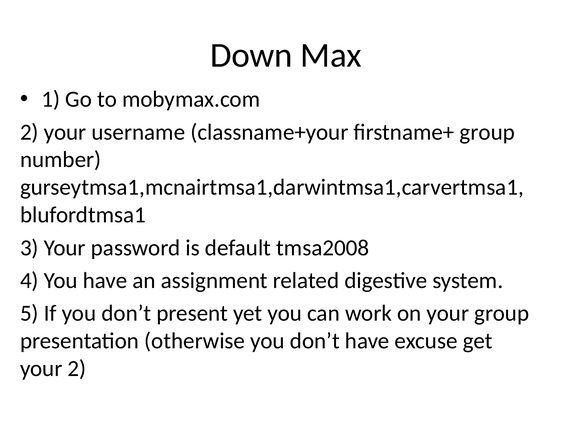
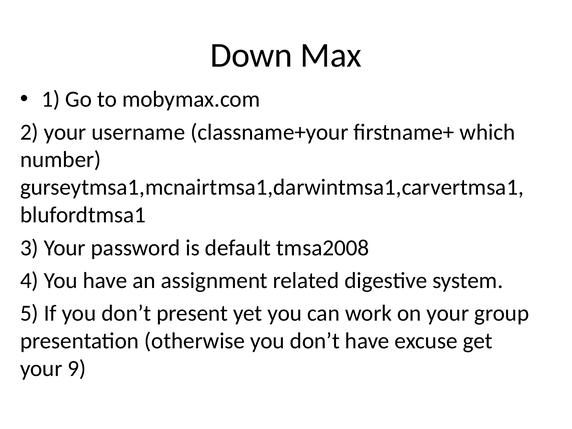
firstname+ group: group -> which
your 2: 2 -> 9
